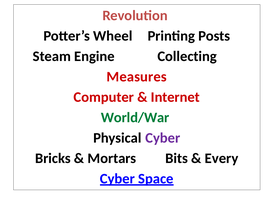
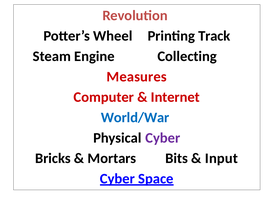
Posts: Posts -> Track
World/War colour: green -> blue
Every: Every -> Input
